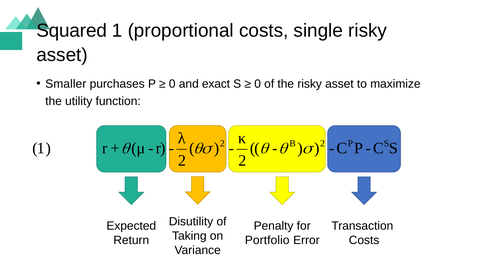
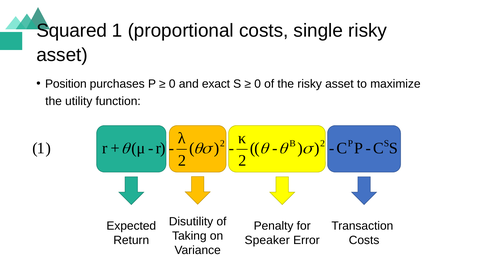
Smaller: Smaller -> Position
Portfolio: Portfolio -> Speaker
